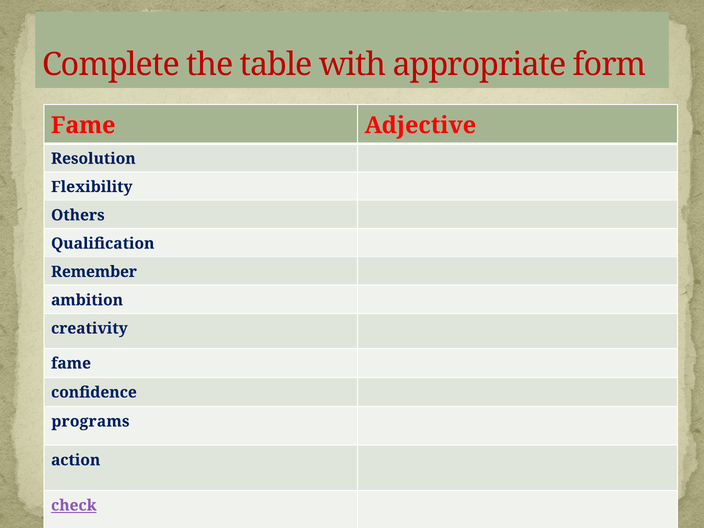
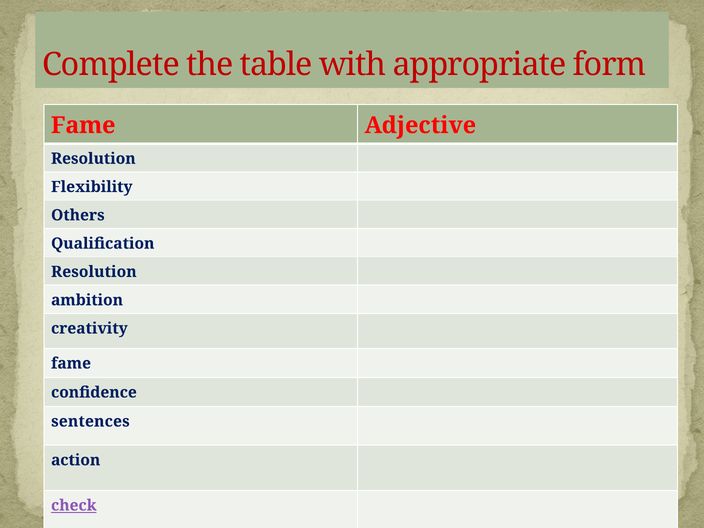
Remember at (94, 272): Remember -> Resolution
programs: programs -> sentences
